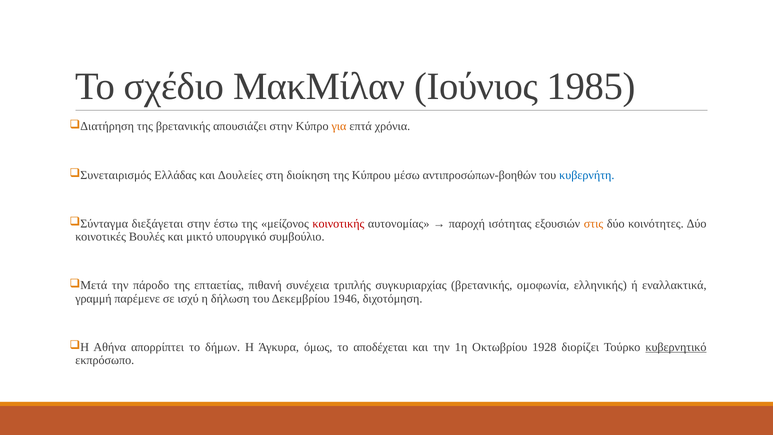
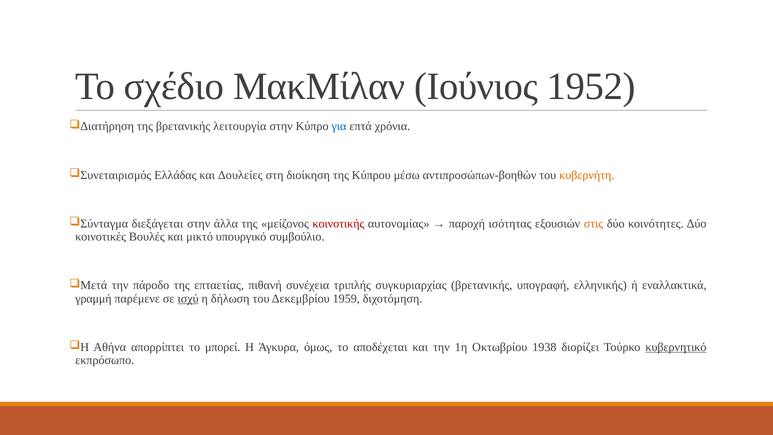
1985: 1985 -> 1952
απουσιάζει: απουσιάζει -> λειτουργία
για colour: orange -> blue
κυβερνήτη colour: blue -> orange
έστω: έστω -> άλλα
ομοφωνία: ομοφωνία -> υπογραφή
ισχύ underline: none -> present
1946: 1946 -> 1959
δήμων: δήμων -> μπορεί
1928: 1928 -> 1938
